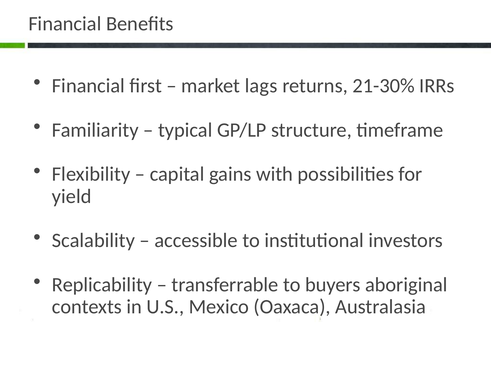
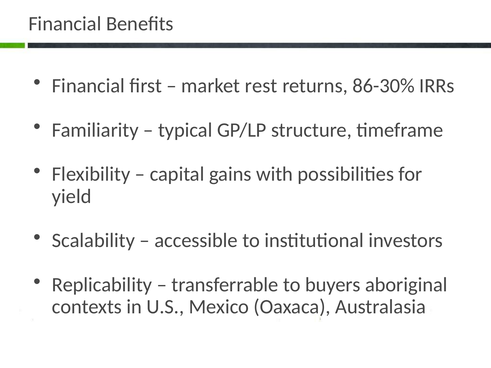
lags: lags -> rest
21-30%: 21-30% -> 86-30%
